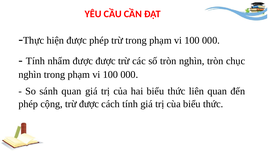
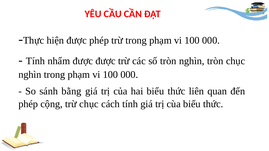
sánh quan: quan -> bằng
trừ được: được -> chục
